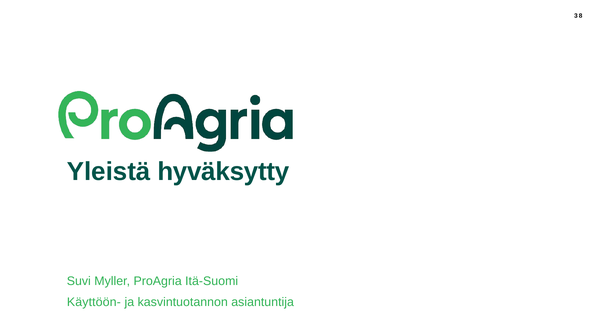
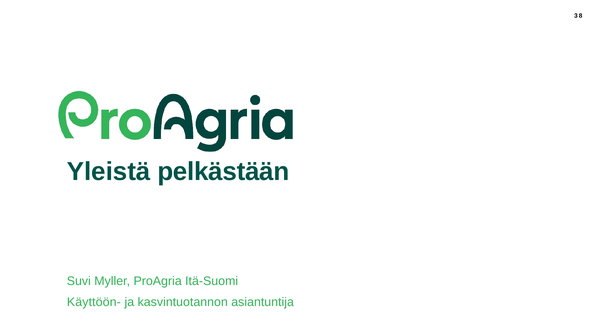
hyväksytty: hyväksytty -> pelkästään
